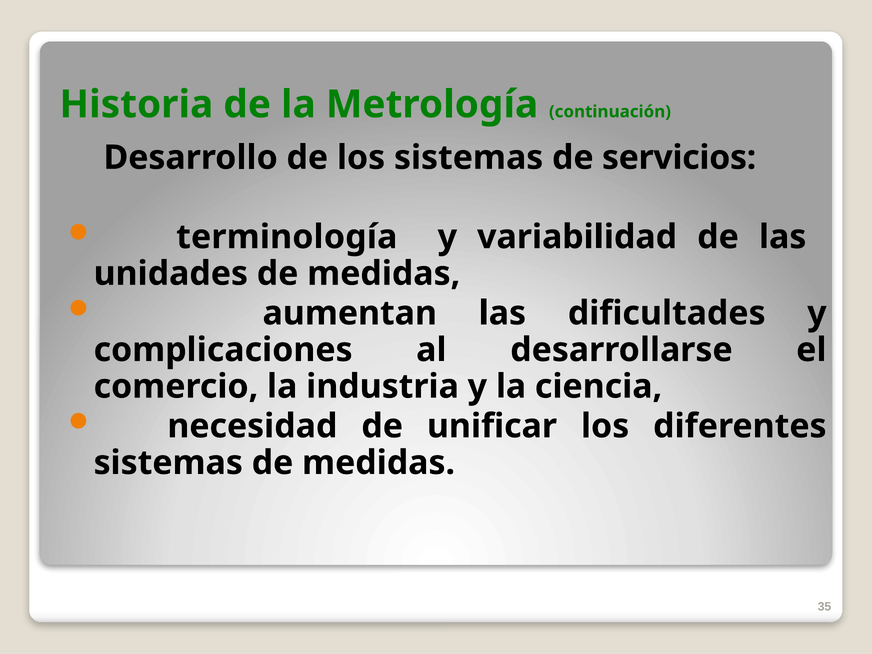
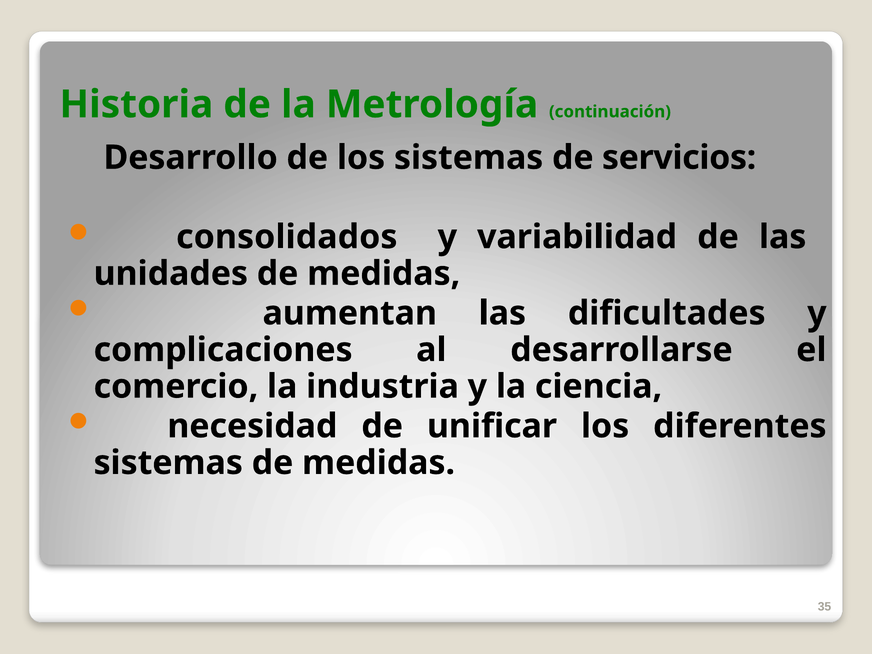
terminología: terminología -> consolidados
